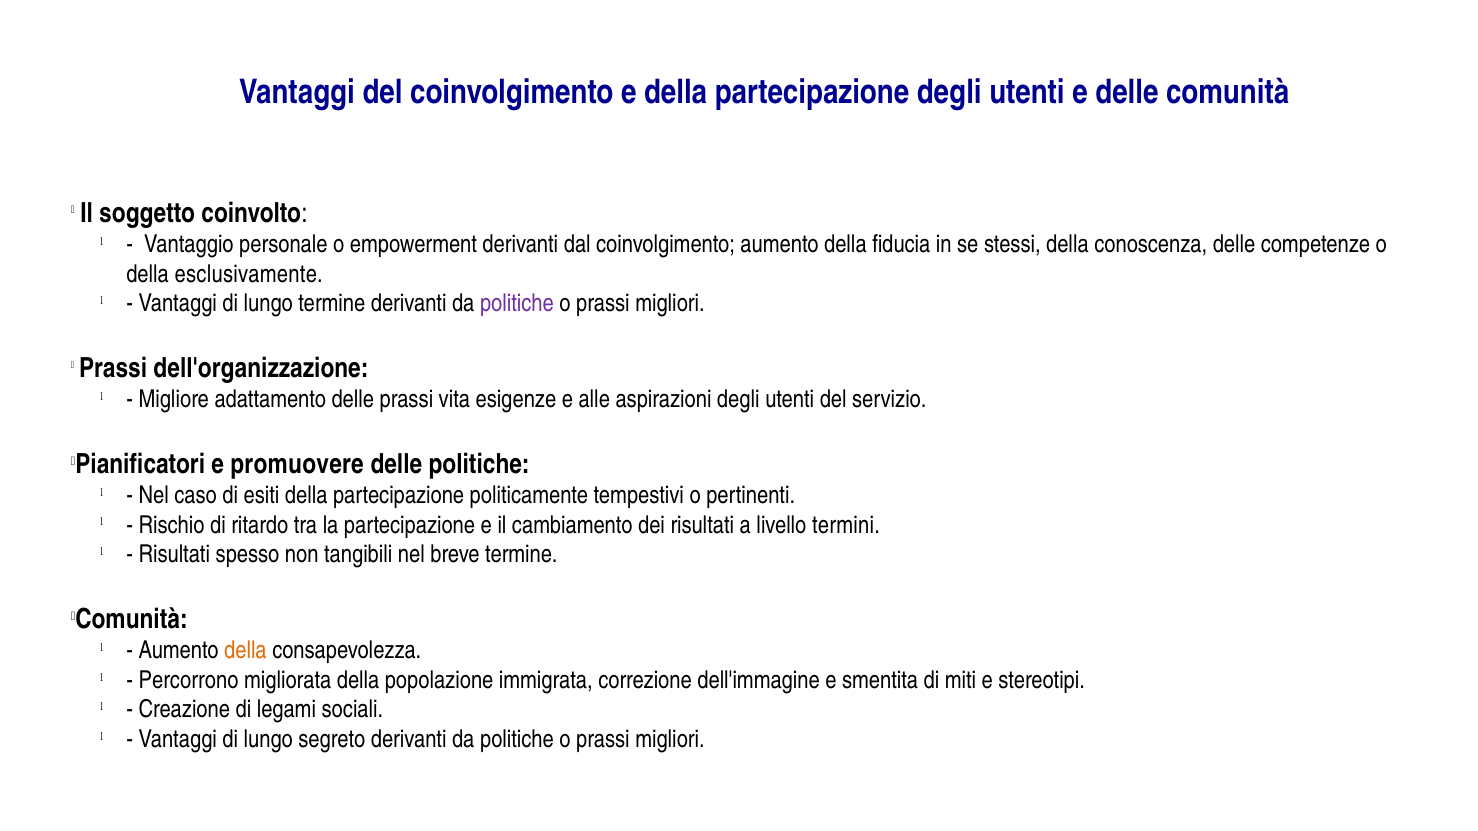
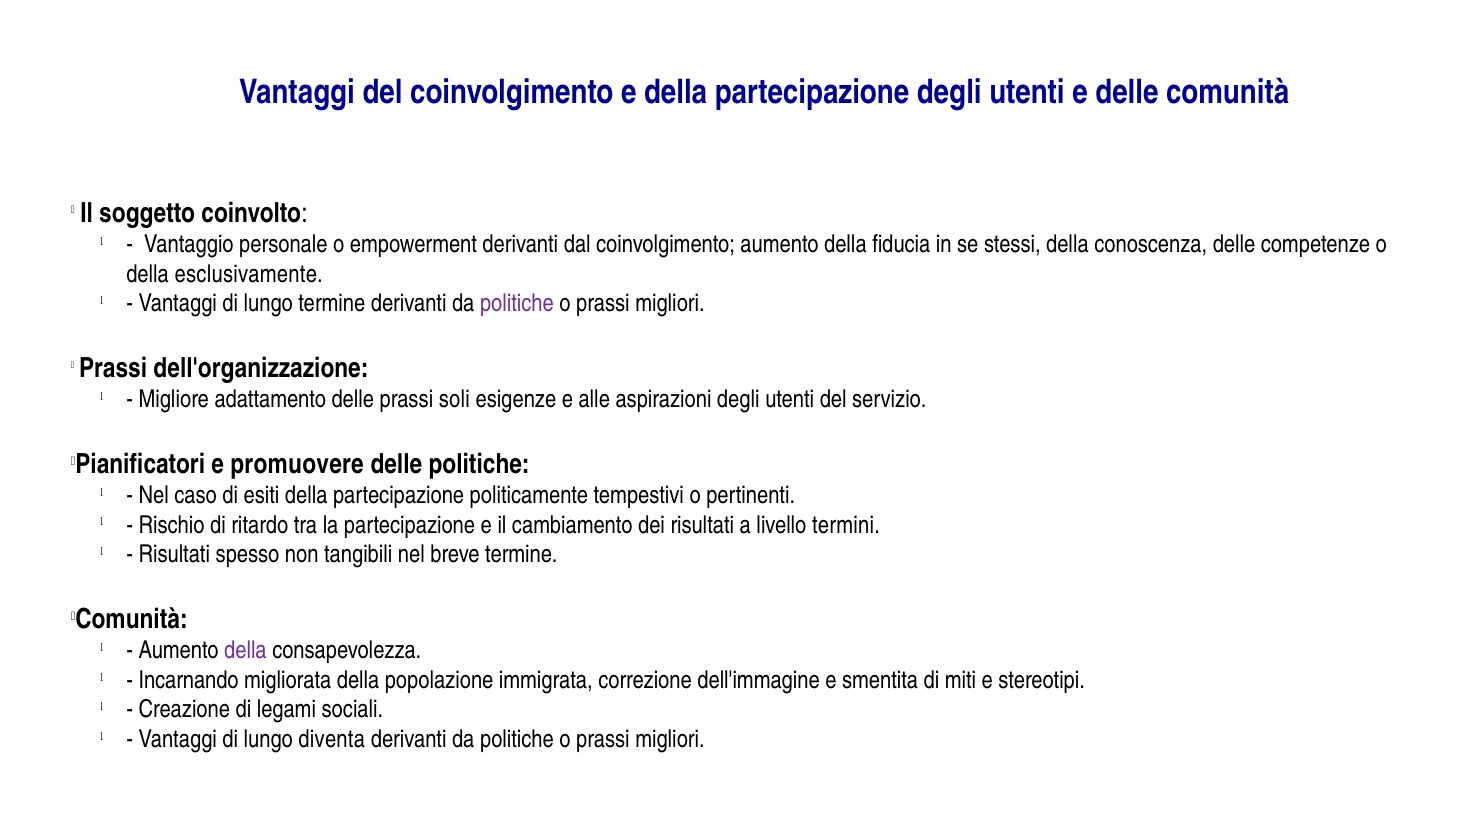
vita: vita -> soli
della at (245, 651) colour: orange -> purple
Percorrono: Percorrono -> Incarnando
segreto: segreto -> diventa
